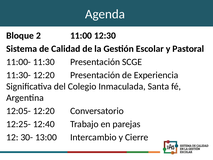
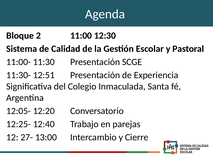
11:30- 12:20: 12:20 -> 12:51
30-: 30- -> 27-
